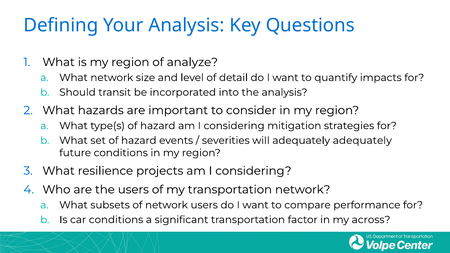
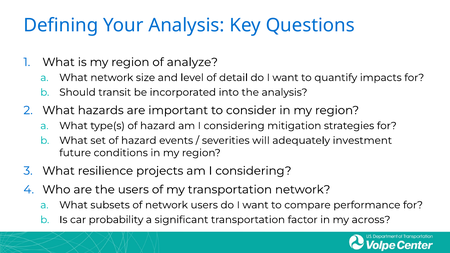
adequately adequately: adequately -> investment
car conditions: conditions -> probability
